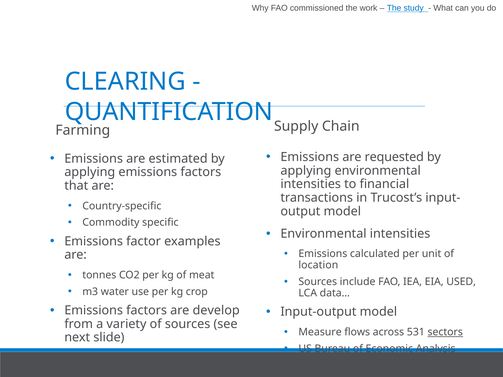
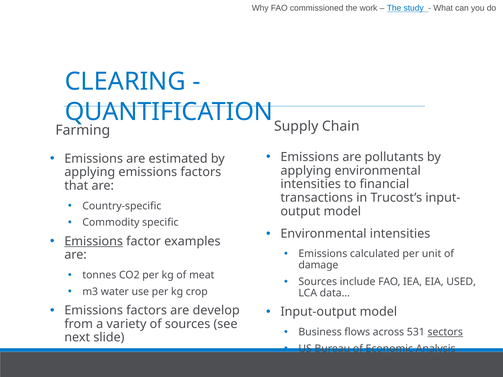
requested: requested -> pollutants
Emissions at (94, 241) underline: none -> present
location: location -> damage
Measure: Measure -> Business
